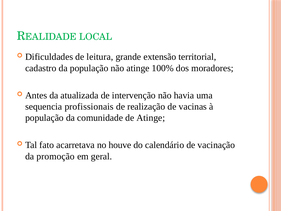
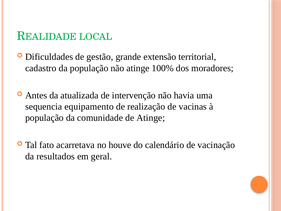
leitura: leitura -> gestão
profissionais: profissionais -> equipamento
promoção: promoção -> resultados
